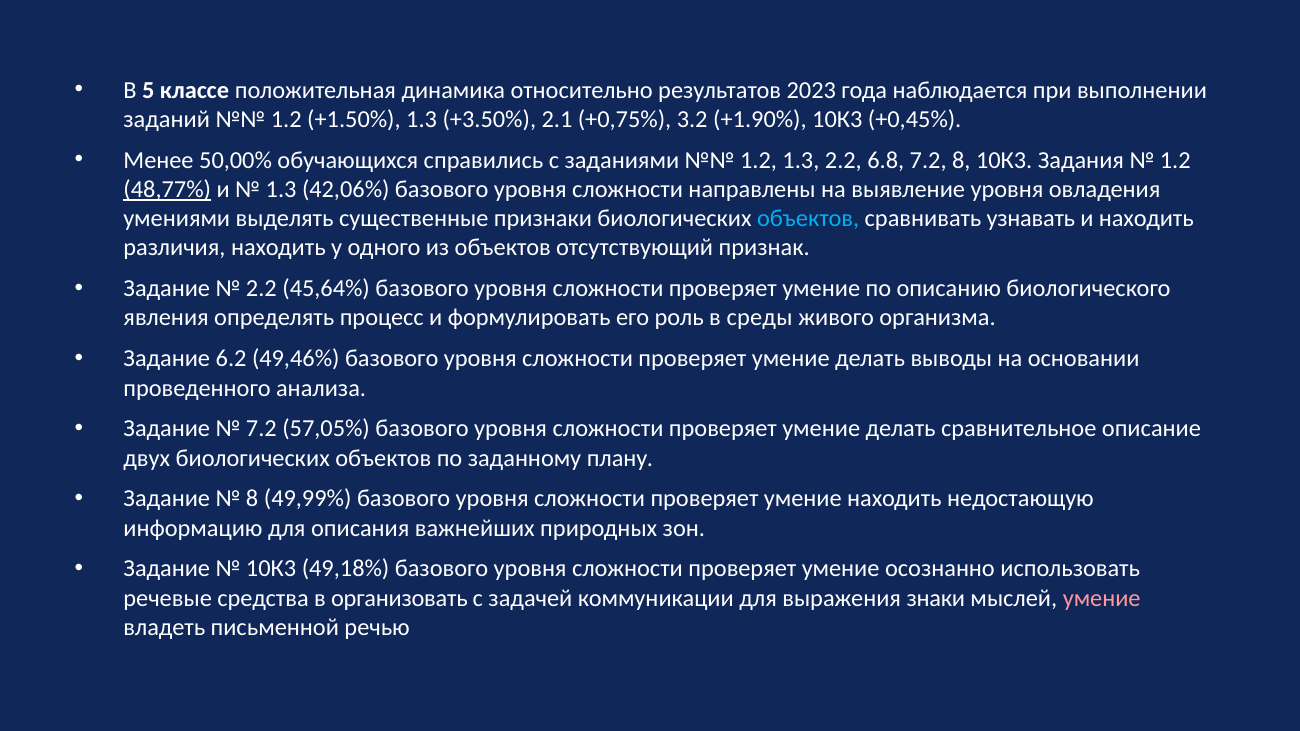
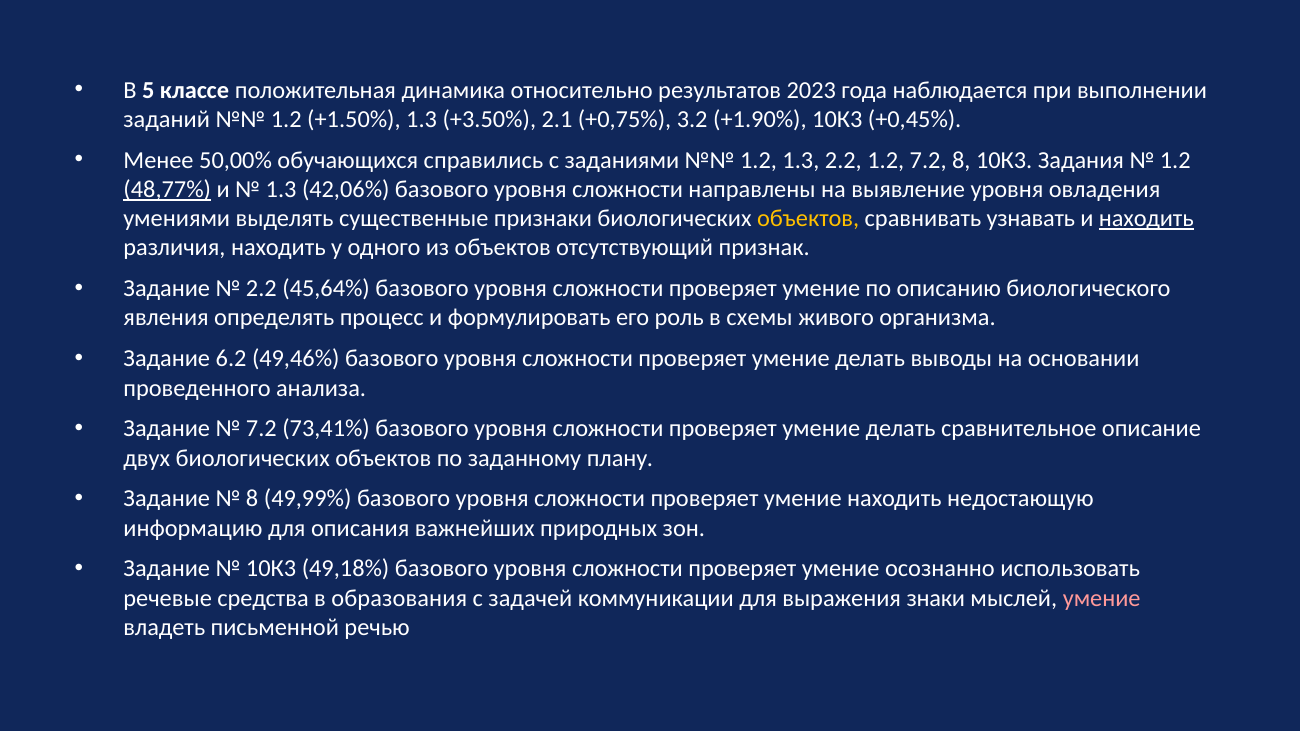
2.2 6.8: 6.8 -> 1.2
объектов at (808, 219) colour: light blue -> yellow
находить at (1146, 219) underline: none -> present
среды: среды -> схемы
57,05%: 57,05% -> 73,41%
организовать: организовать -> образования
